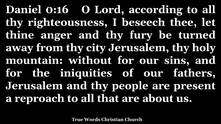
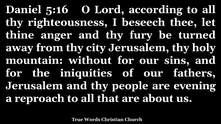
0:16: 0:16 -> 5:16
present: present -> evening
